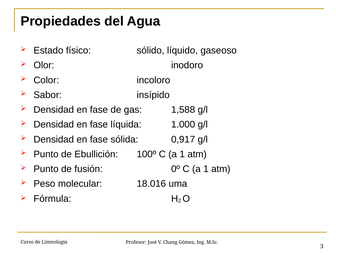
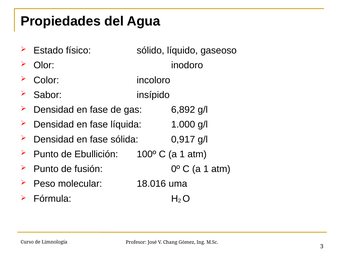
1,588: 1,588 -> 6,892
